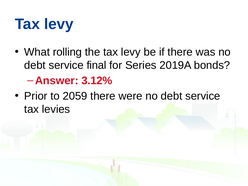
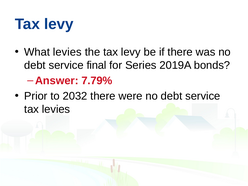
What rolling: rolling -> levies
3.12%: 3.12% -> 7.79%
2059: 2059 -> 2032
